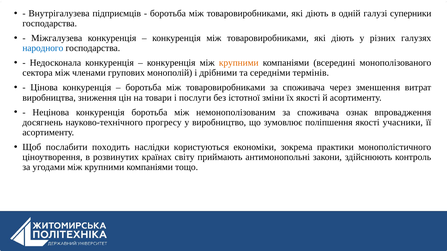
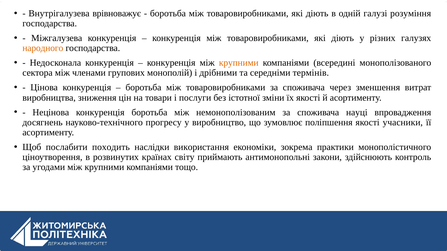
підприємців: підприємців -> врівноважує
суперники: суперники -> розуміння
народного colour: blue -> orange
ознак: ознак -> науці
користуються: користуються -> використання
